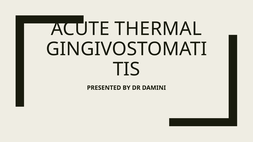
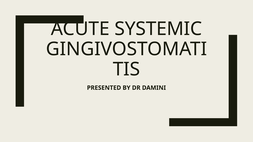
THERMAL: THERMAL -> SYSTEMIC
